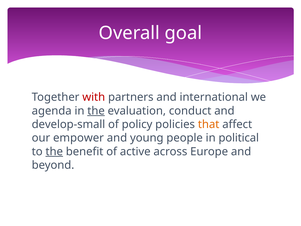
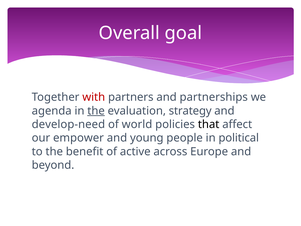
international: international -> partnerships
conduct: conduct -> strategy
develop-small: develop-small -> develop-need
policy: policy -> world
that colour: orange -> black
the at (54, 151) underline: present -> none
